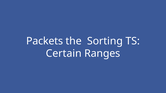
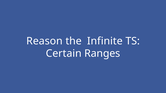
Packets: Packets -> Reason
Sorting: Sorting -> Infinite
